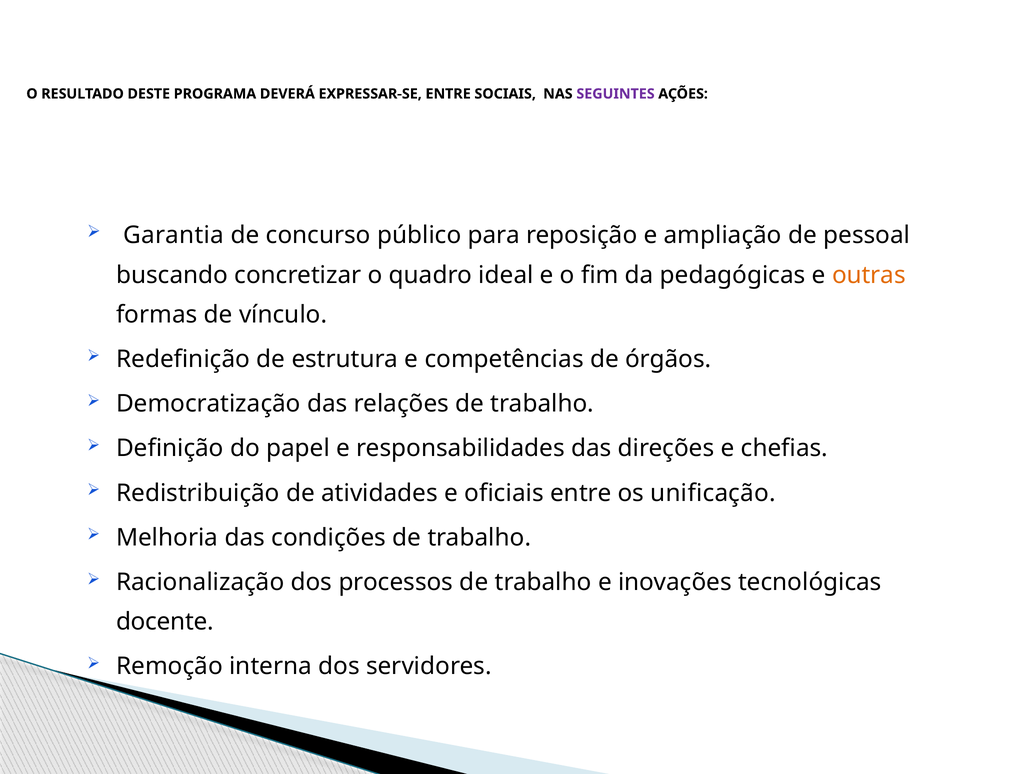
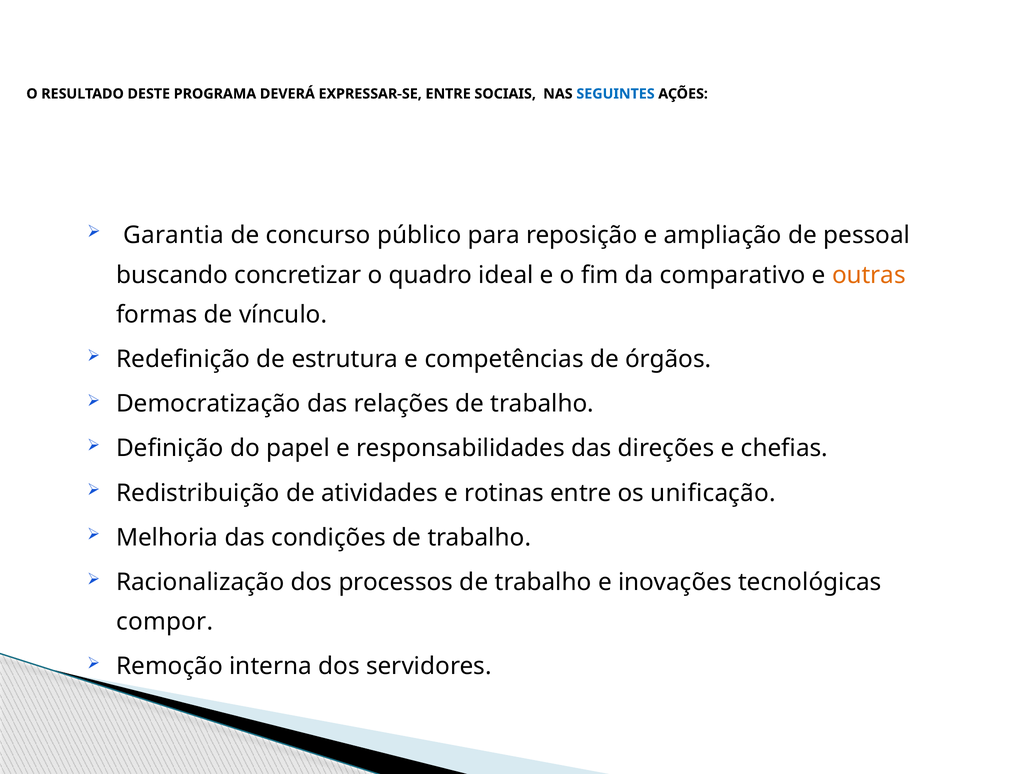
SEGUINTES colour: purple -> blue
pedagógicas: pedagógicas -> comparativo
oficiais: oficiais -> rotinas
docente: docente -> compor
